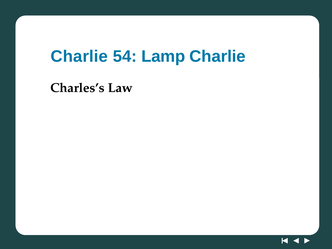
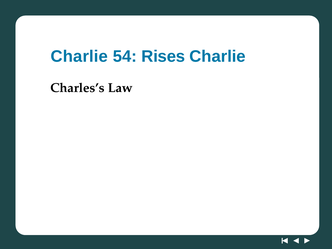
Lamp: Lamp -> Rises
